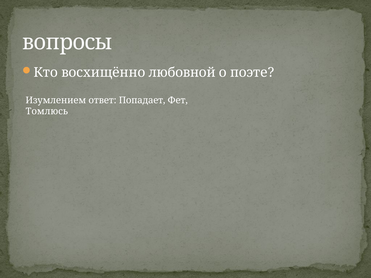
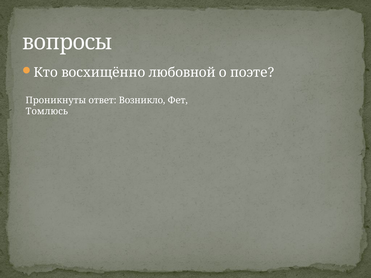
Изумлением: Изумлением -> Проникнуты
Попадает: Попадает -> Возникло
